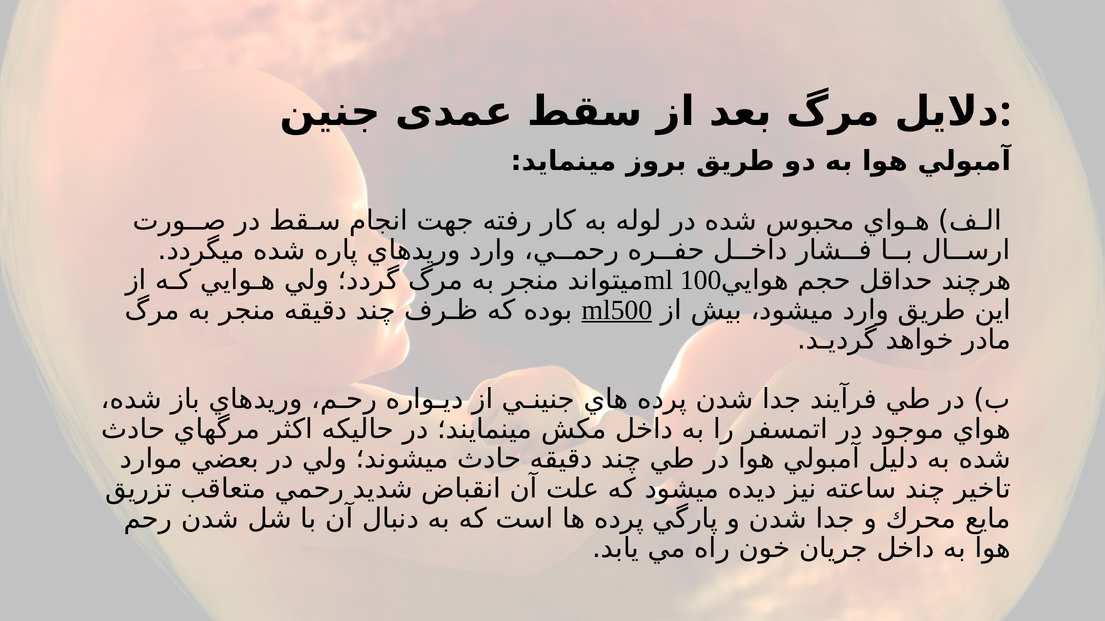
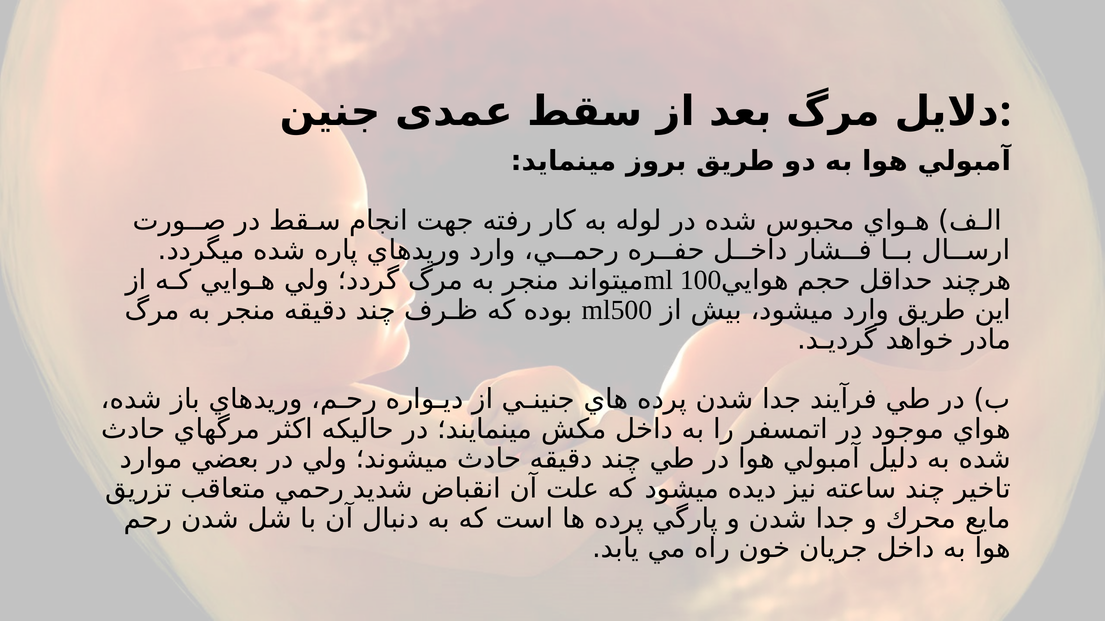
ml500 underline: present -> none
